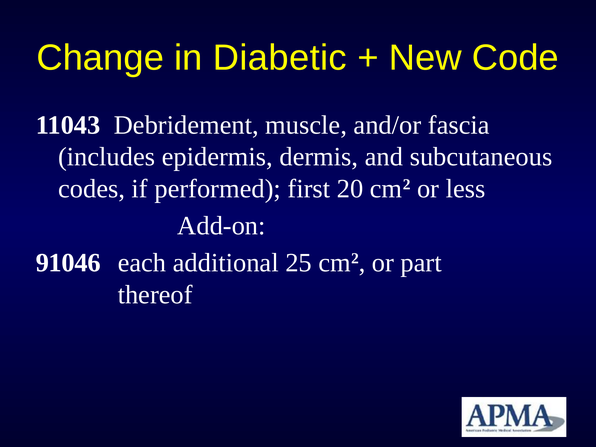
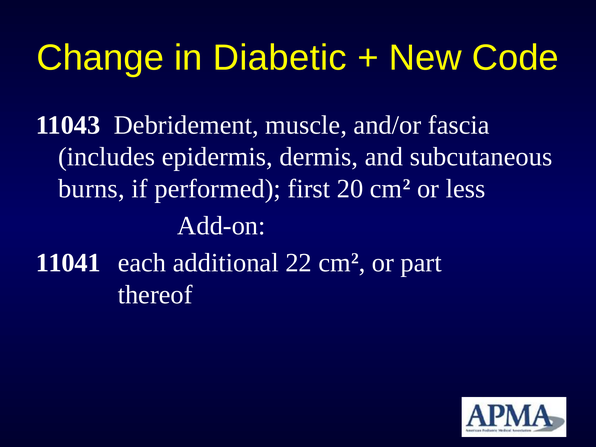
codes: codes -> burns
91046: 91046 -> 11041
25: 25 -> 22
